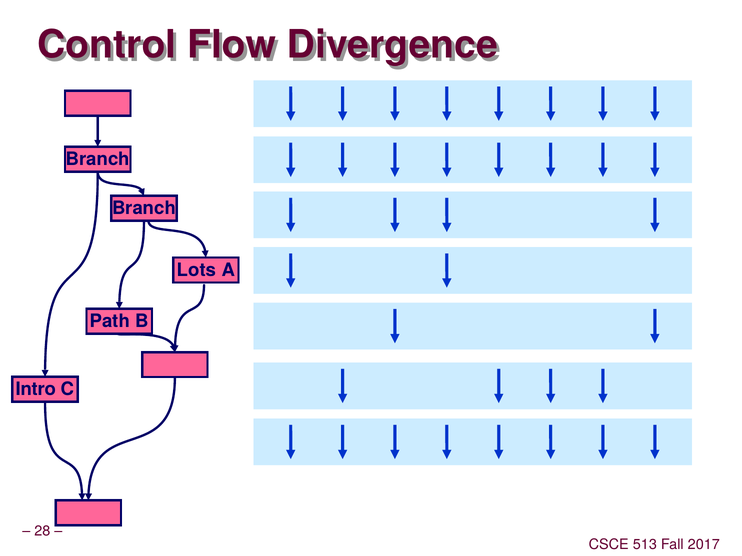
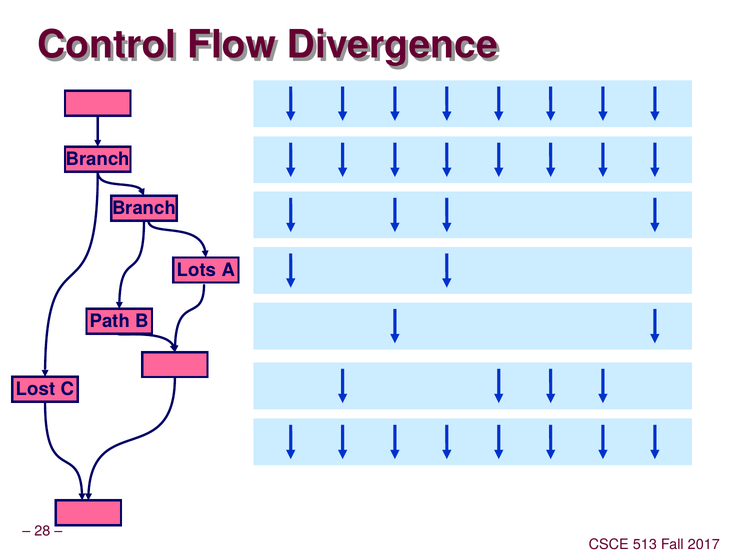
Intro: Intro -> Lost
